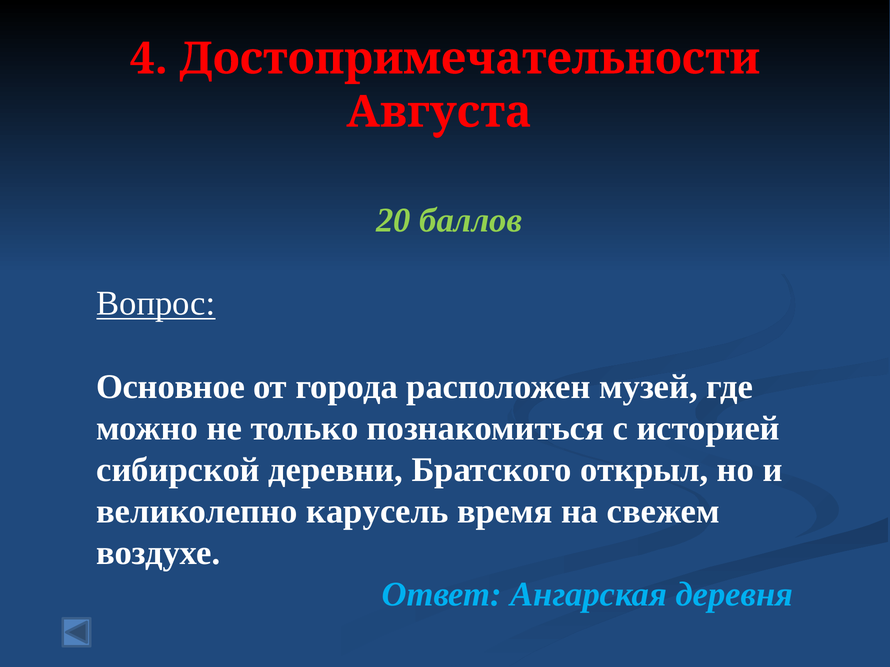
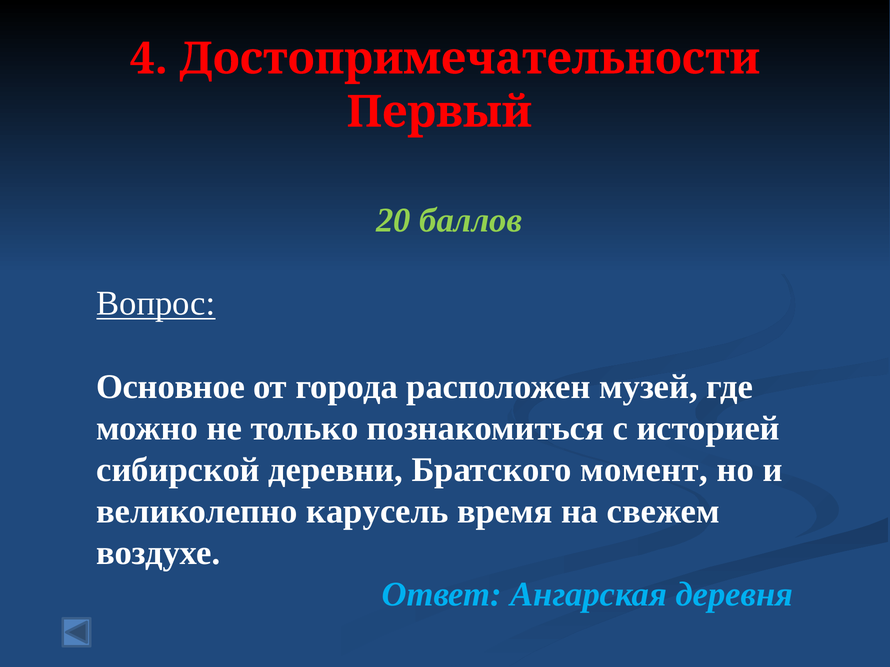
Августа: Августа -> Первый
открыл: открыл -> момент
